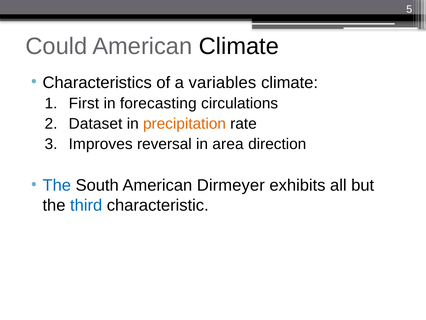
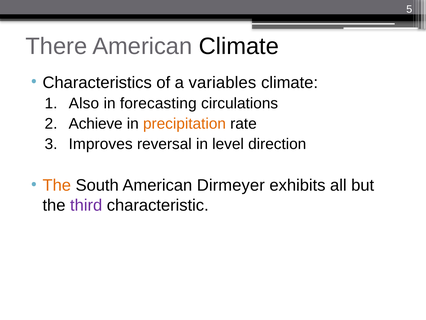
Could: Could -> There
First: First -> Also
Dataset: Dataset -> Achieve
area: area -> level
The at (57, 185) colour: blue -> orange
third colour: blue -> purple
